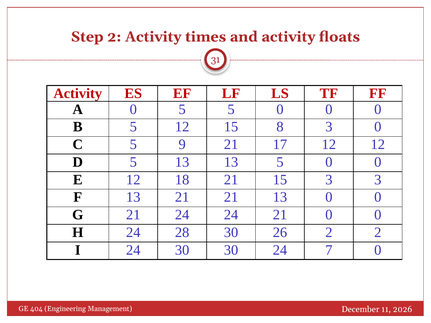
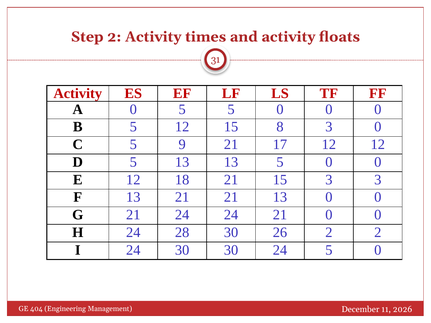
24 7: 7 -> 5
